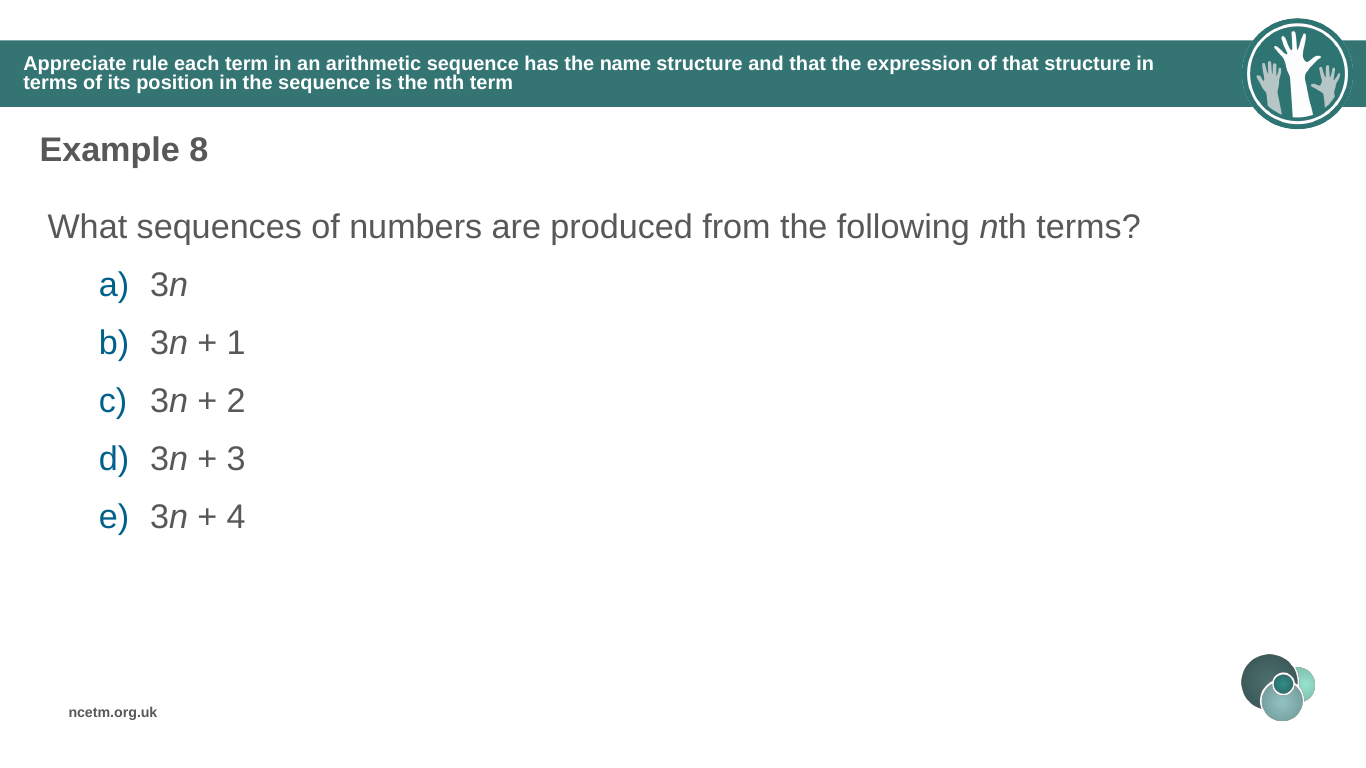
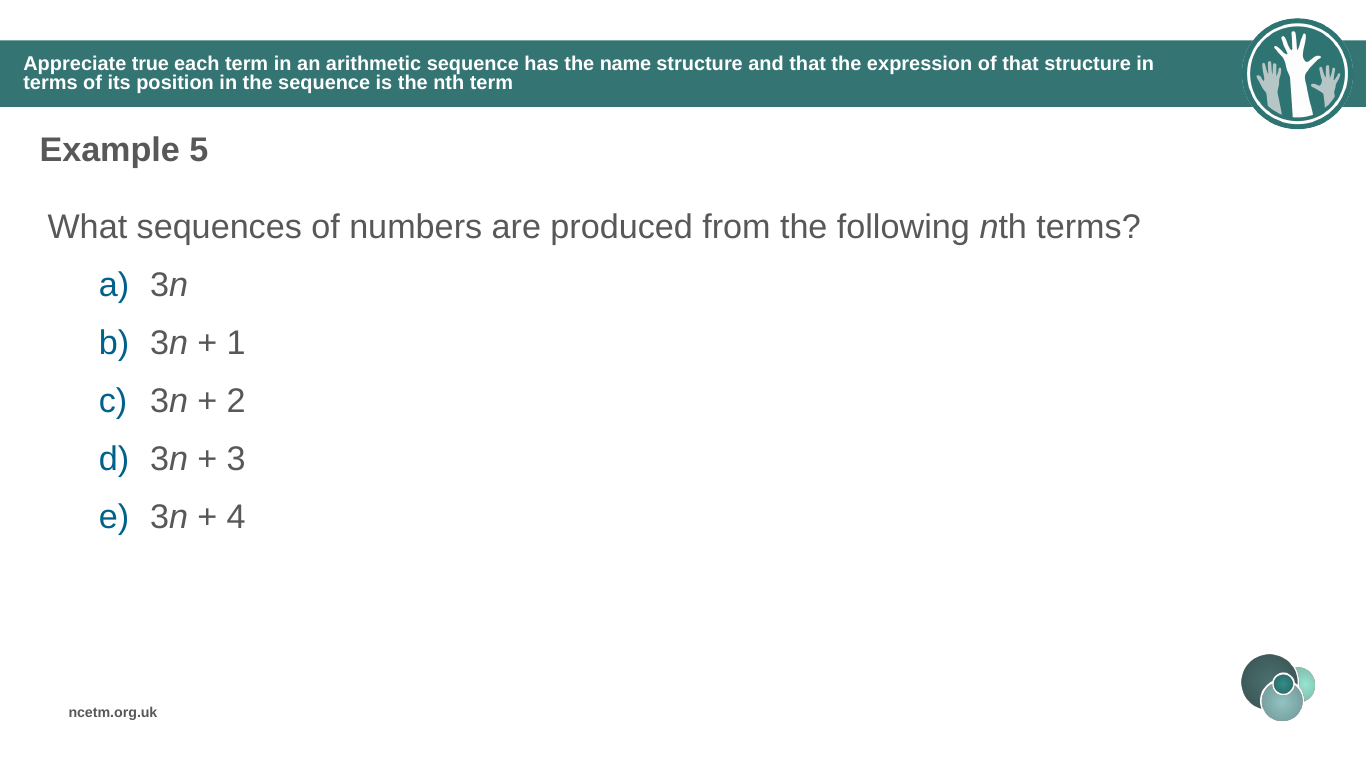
rule: rule -> true
8: 8 -> 5
